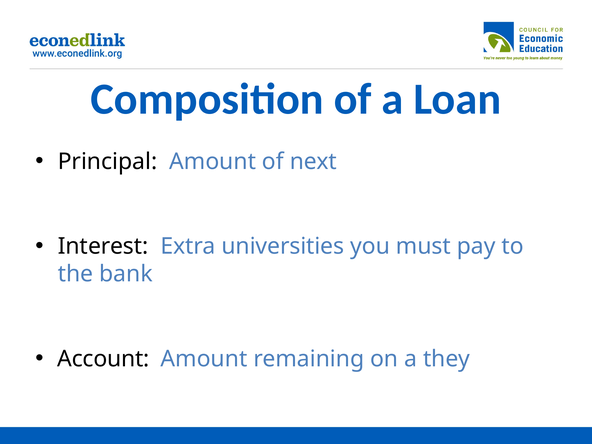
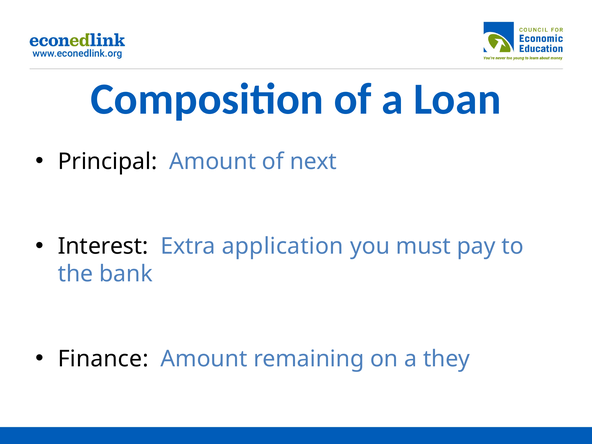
universities: universities -> application
Account: Account -> Finance
